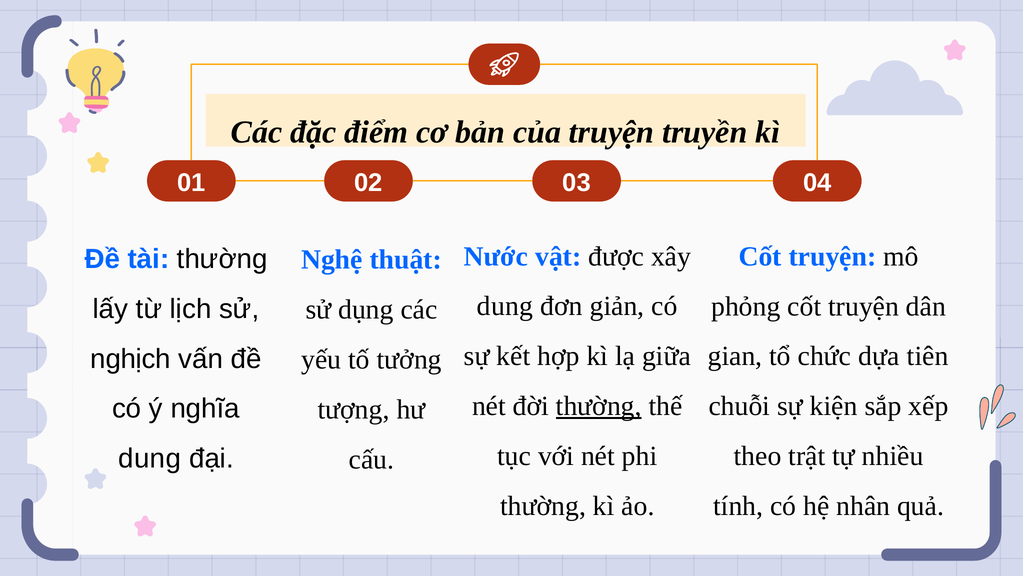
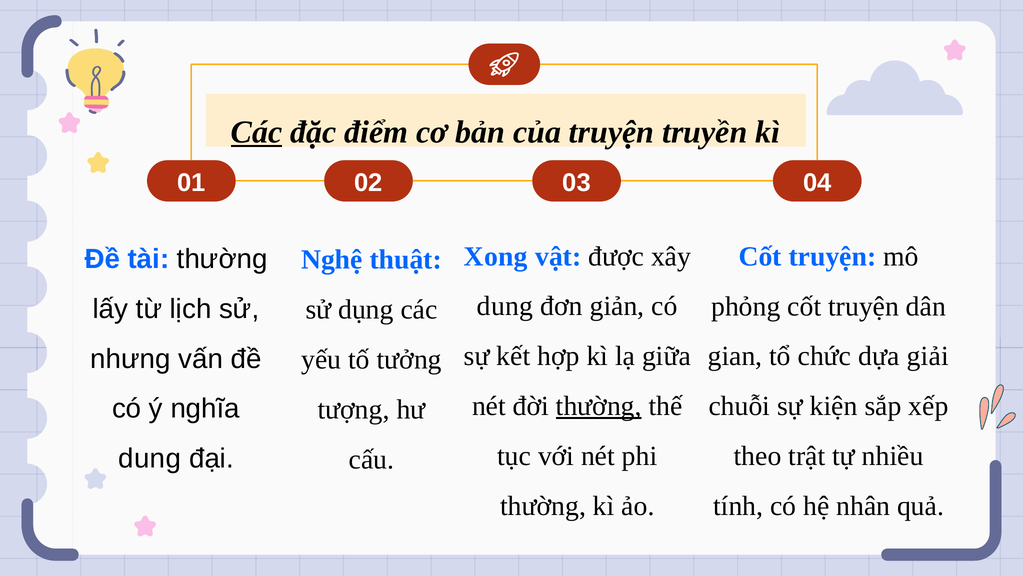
Các at (257, 132) underline: none -> present
Nước: Nước -> Xong
tiên: tiên -> giải
nghịch: nghịch -> nhưng
